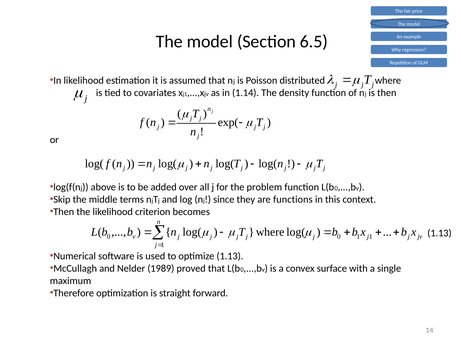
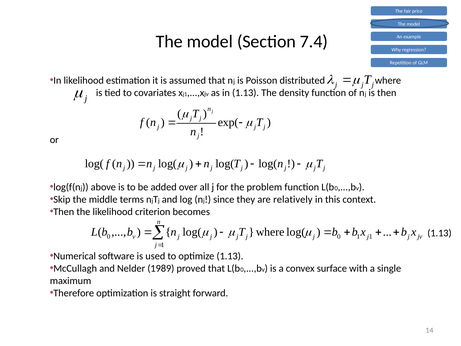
6.5: 6.5 -> 7.4
in 1.14: 1.14 -> 1.13
functions: functions -> relatively
